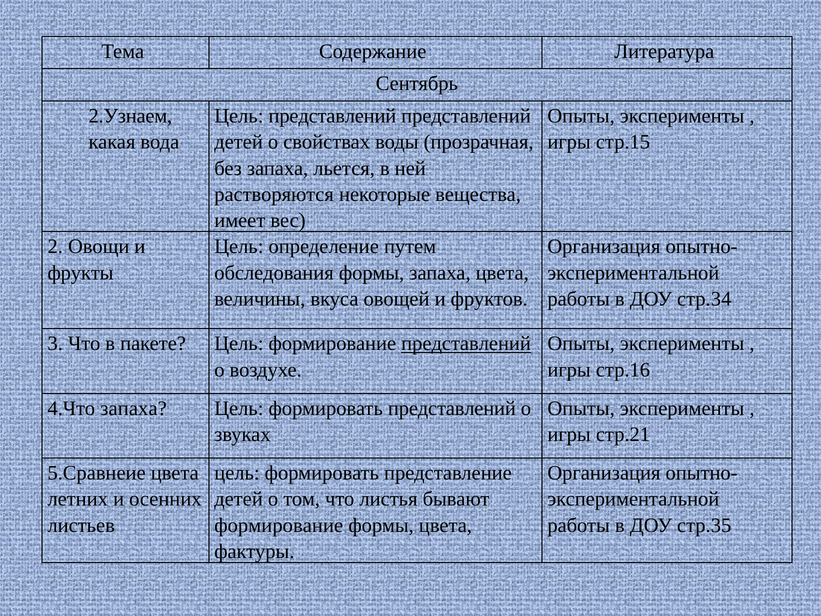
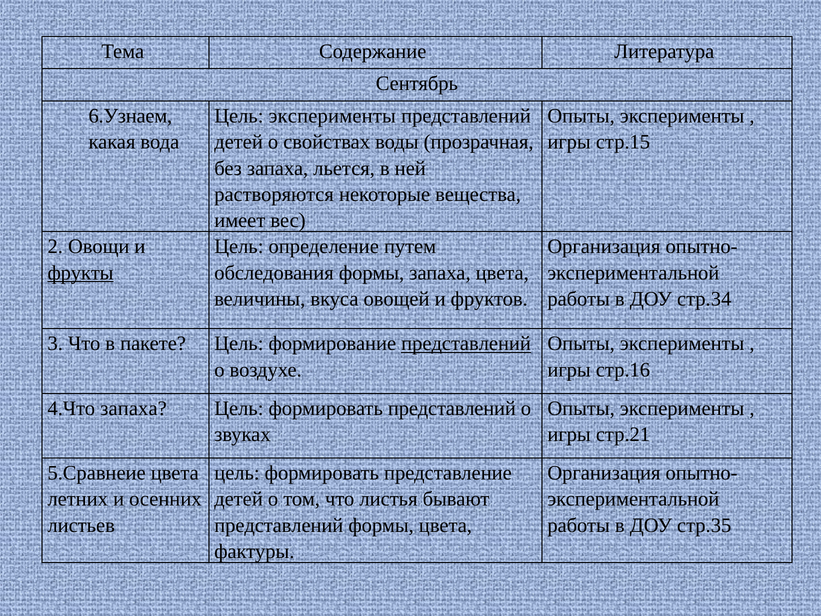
2.Узнаем: 2.Узнаем -> 6.Узнаем
Цель представлений: представлений -> эксперименты
фрукты underline: none -> present
формирование at (279, 525): формирование -> представлений
